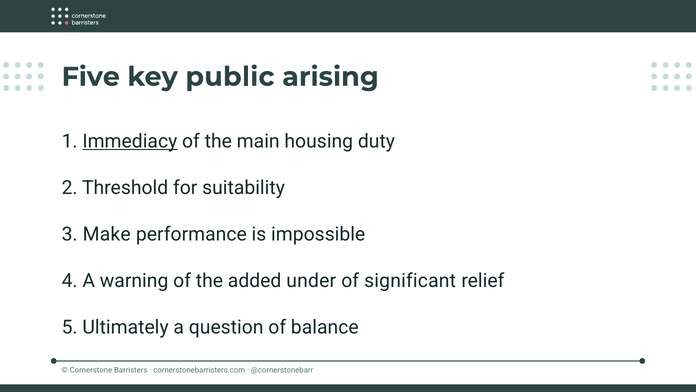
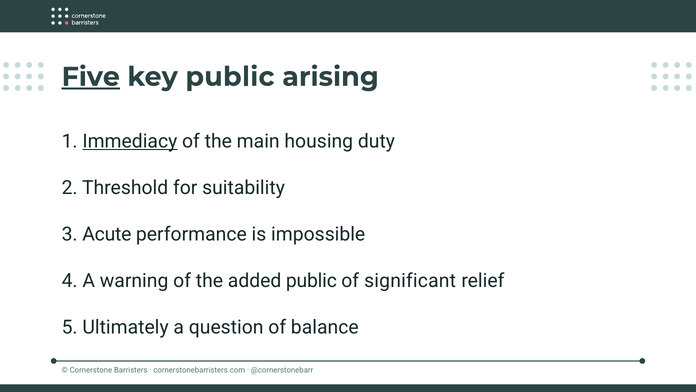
Five underline: none -> present
Make: Make -> Acute
added under: under -> public
